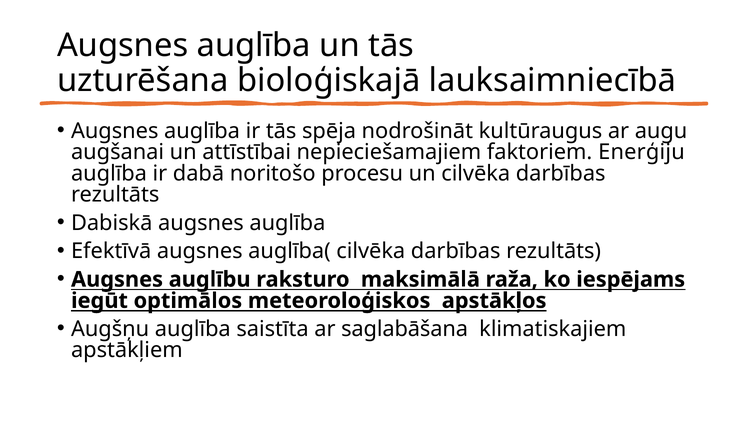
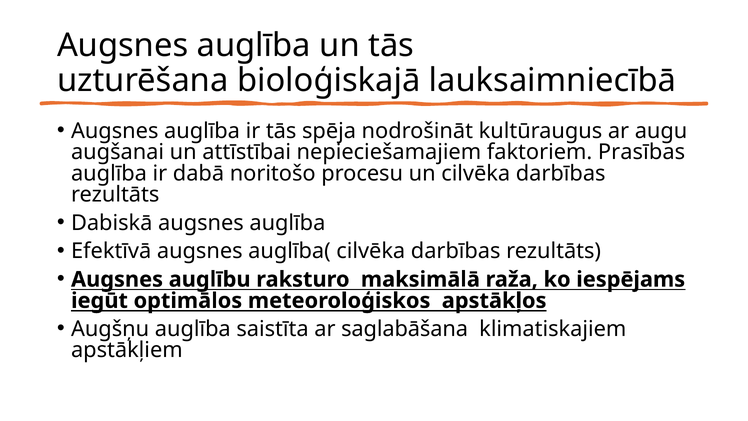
Enerģiju: Enerģiju -> Prasības
